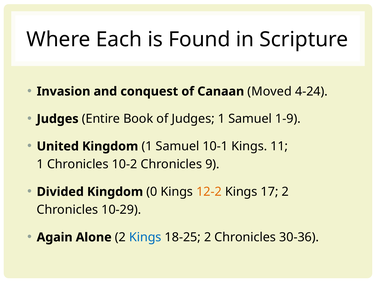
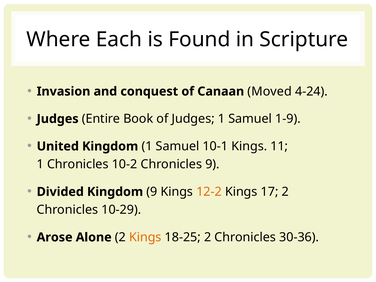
Kingdom 0: 0 -> 9
Again: Again -> Arose
Kings at (145, 237) colour: blue -> orange
